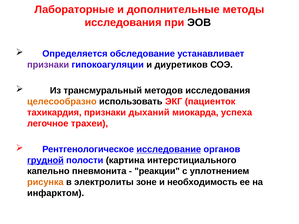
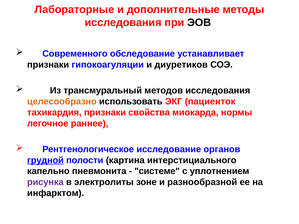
Определяется: Определяется -> Современного
признаки at (48, 65) colour: purple -> black
дыханий: дыханий -> свойства
успеха: успеха -> нормы
трахеи: трахеи -> раннее
исследование underline: present -> none
реакции: реакции -> системе
рисунка colour: orange -> purple
необходимость: необходимость -> разнообразной
